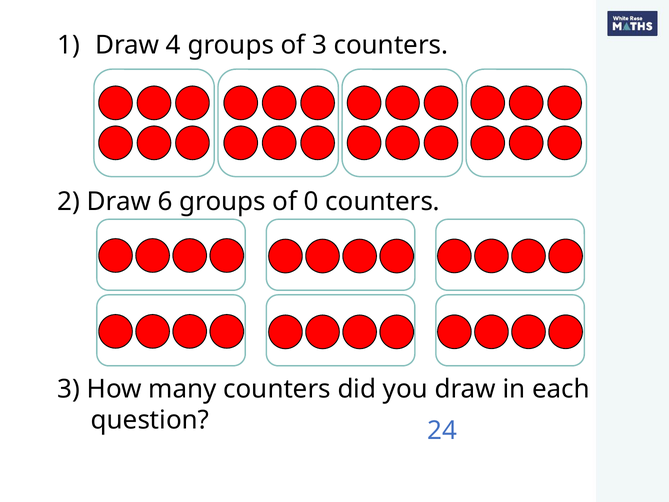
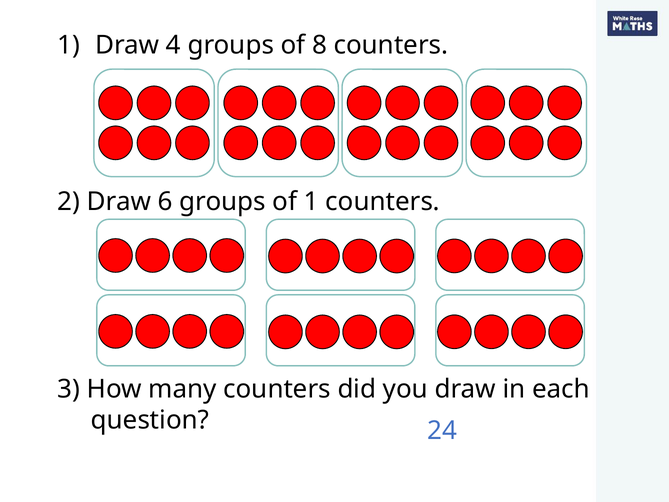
of 3: 3 -> 8
of 0: 0 -> 1
